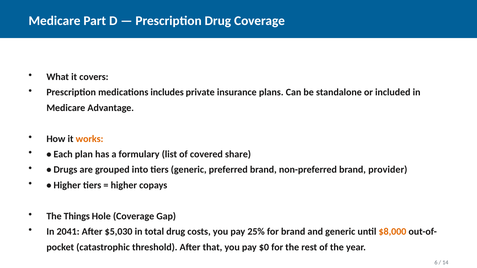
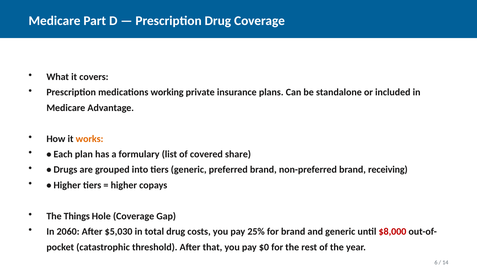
includes: includes -> working
provider: provider -> receiving
2041: 2041 -> 2060
$8,000 colour: orange -> red
